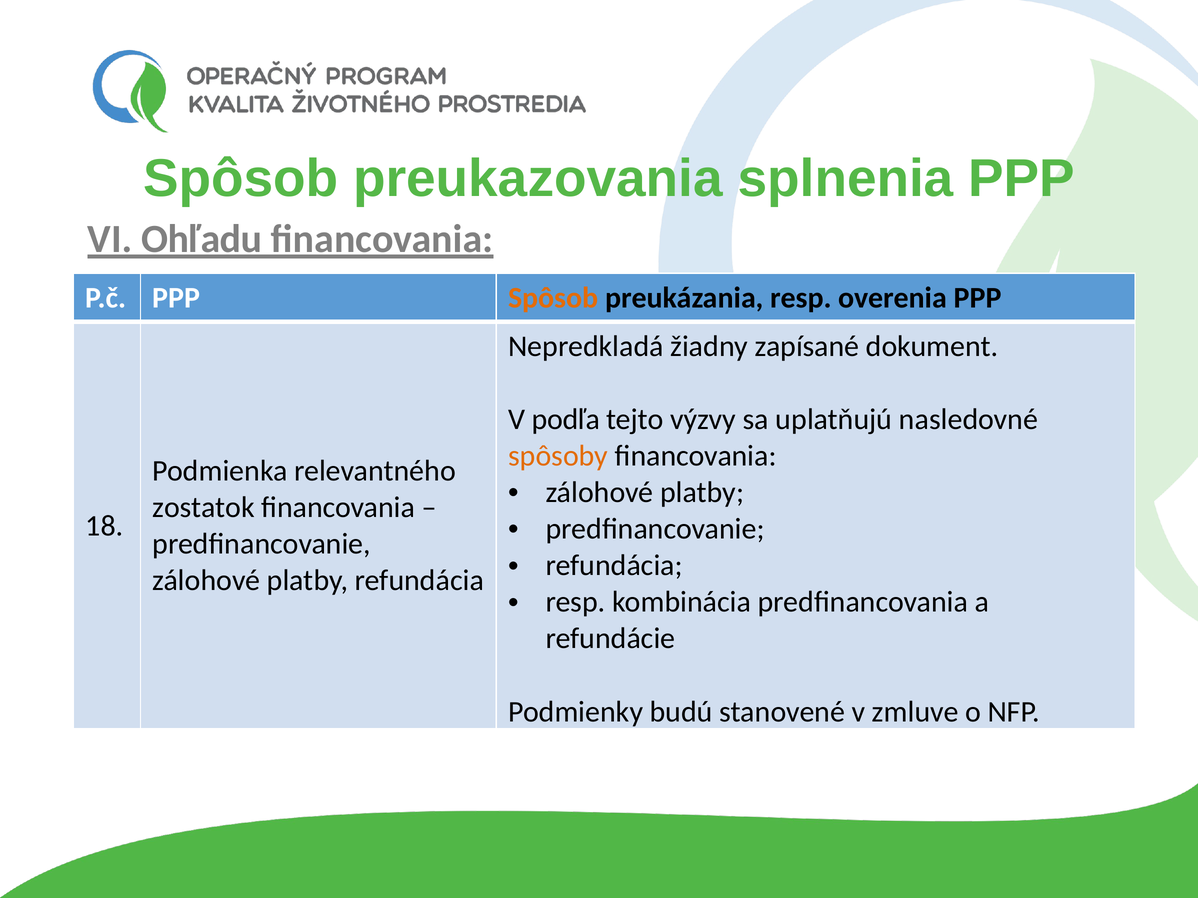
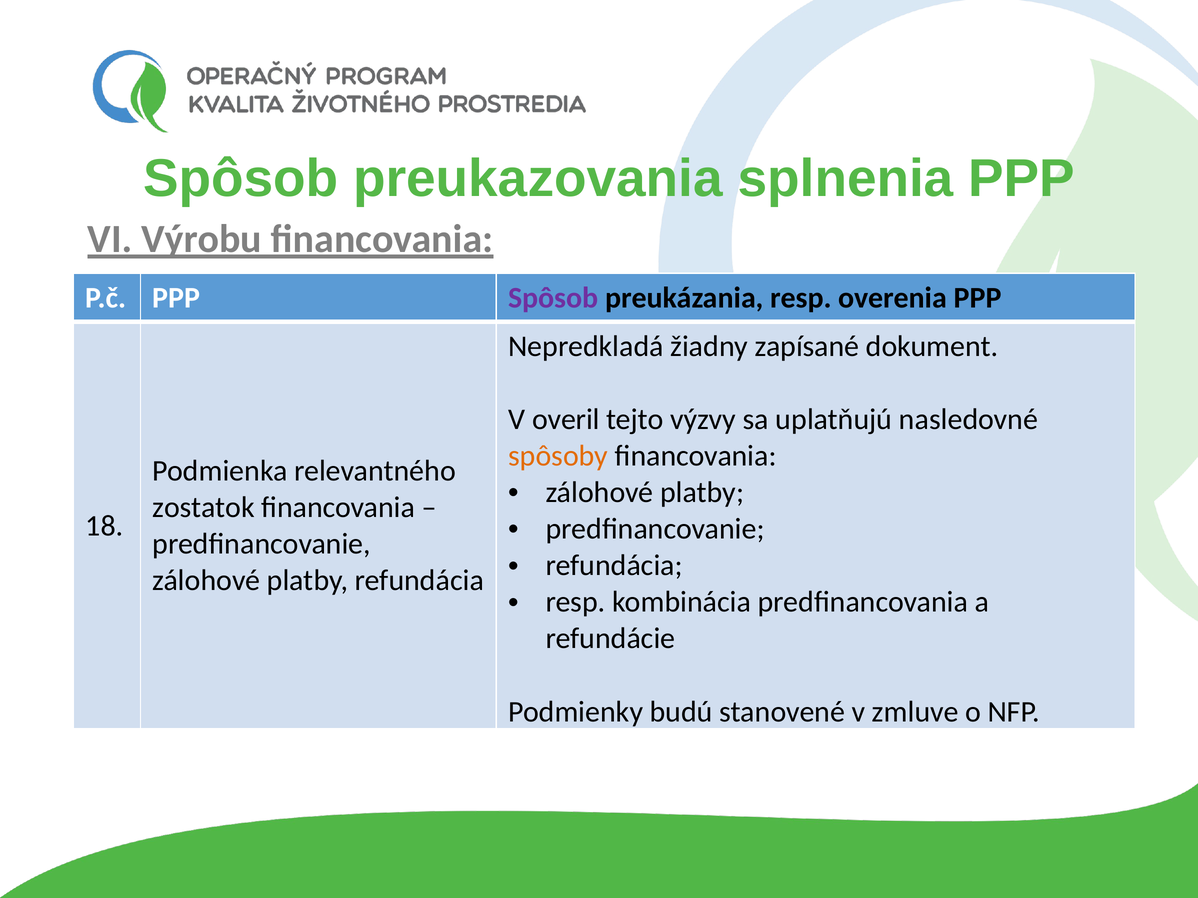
Ohľadu: Ohľadu -> Výrobu
Spôsob at (553, 298) colour: orange -> purple
podľa: podľa -> overil
